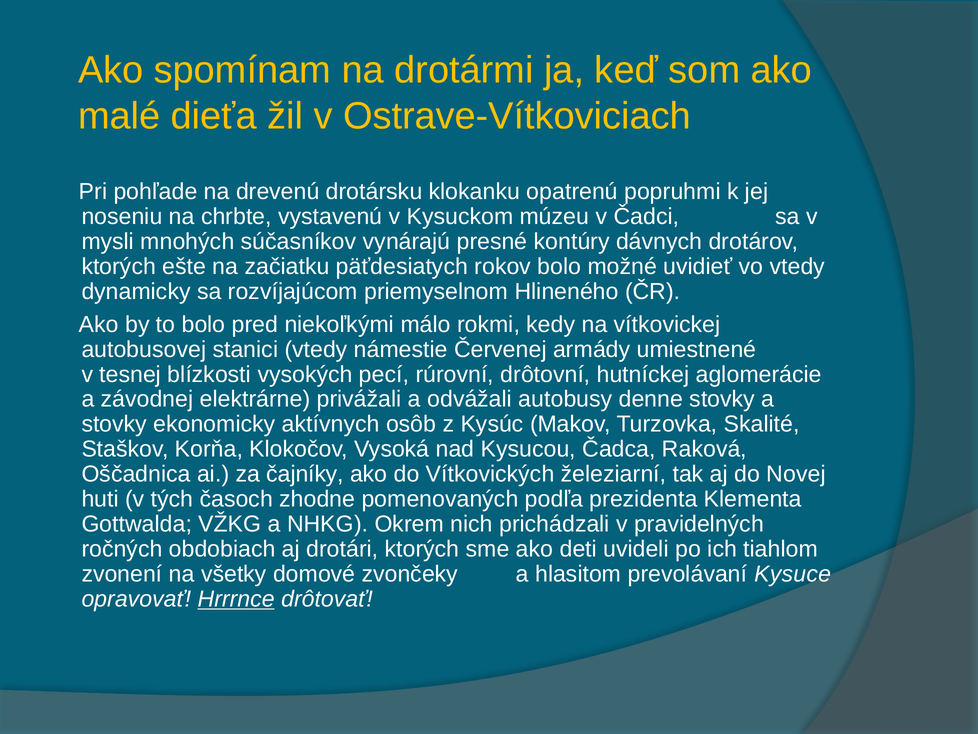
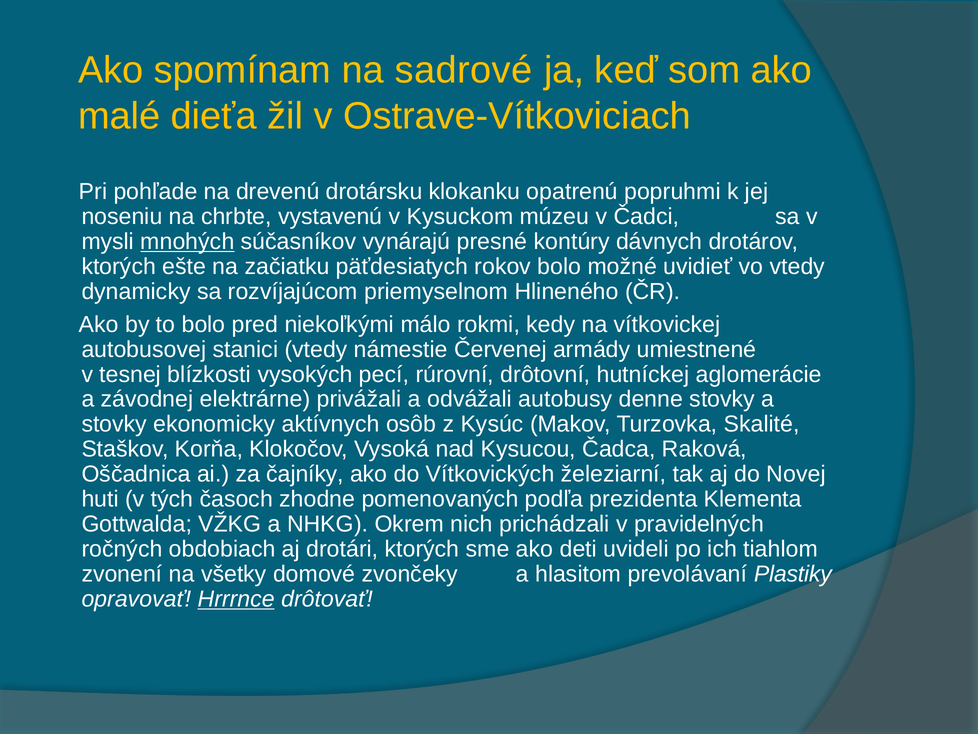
drotármi: drotármi -> sadrové
mnohých underline: none -> present
Kysuce: Kysuce -> Plastiky
